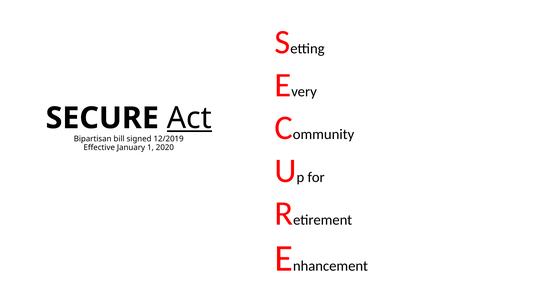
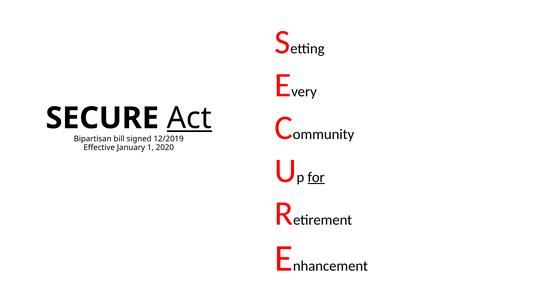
for underline: none -> present
